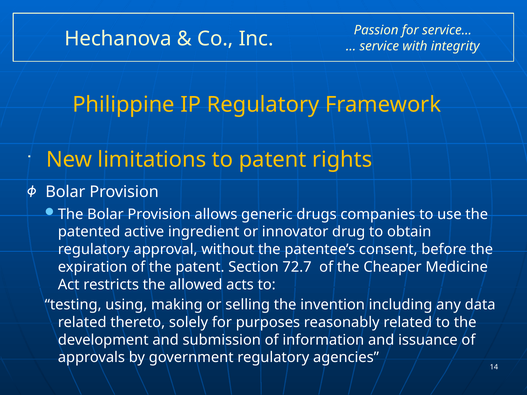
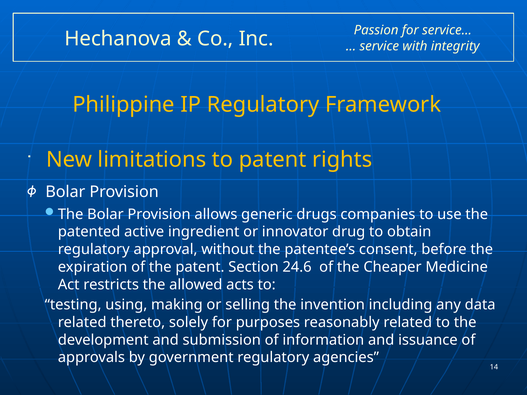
72.7: 72.7 -> 24.6
